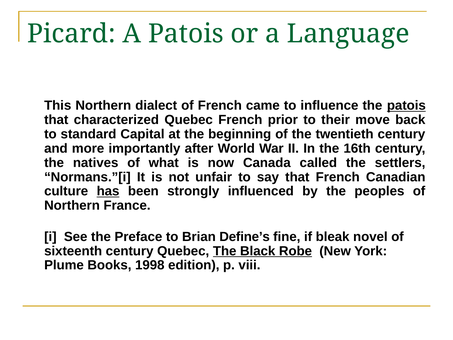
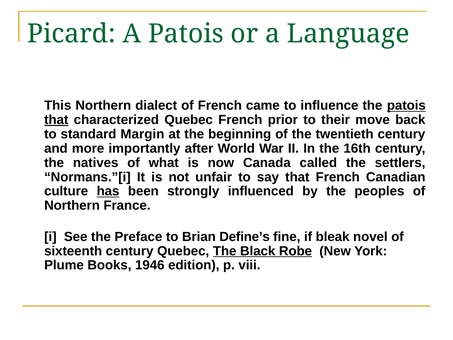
that at (56, 120) underline: none -> present
Capital: Capital -> Margin
1998: 1998 -> 1946
